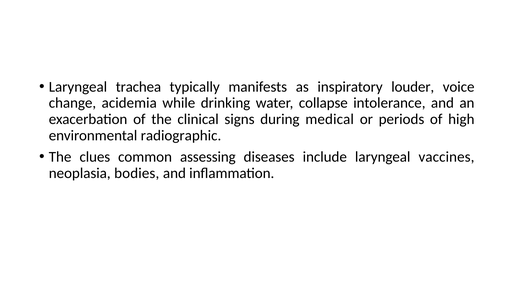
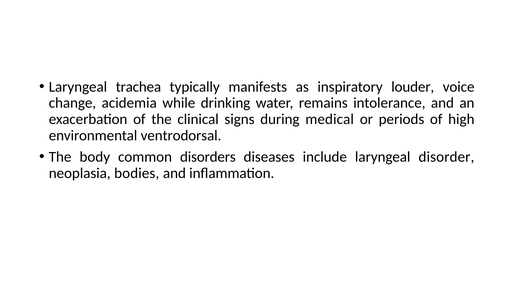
collapse: collapse -> remains
radiographic: radiographic -> ventrodorsal
clues: clues -> body
assessing: assessing -> disorders
vaccines: vaccines -> disorder
